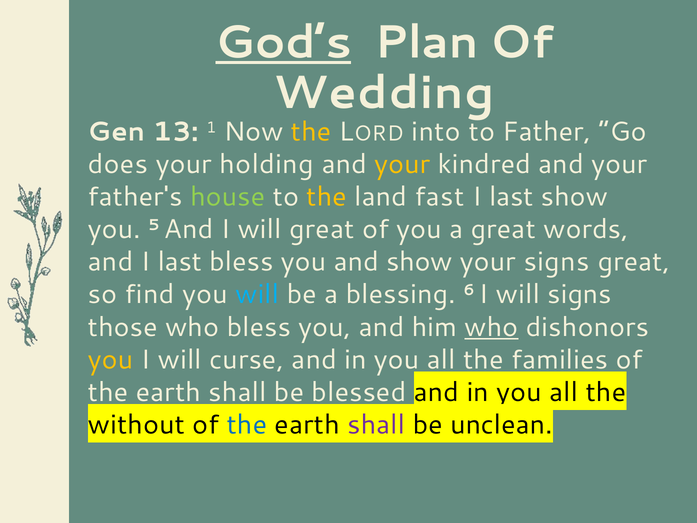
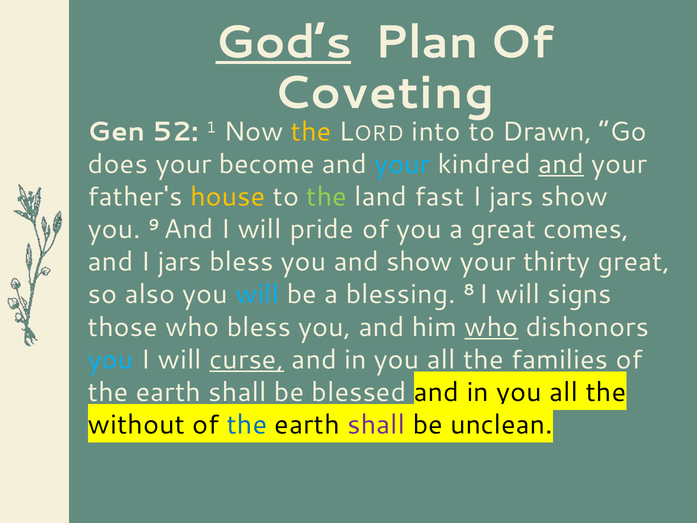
Wedding: Wedding -> Coveting
13: 13 -> 52
Father: Father -> Drawn
holding: holding -> become
your at (402, 164) colour: yellow -> light blue
and at (561, 164) underline: none -> present
house colour: light green -> yellow
the at (327, 197) colour: yellow -> light green
last at (511, 197): last -> jars
5: 5 -> 9
will great: great -> pride
words: words -> comes
and I last: last -> jars
your signs: signs -> thirty
find: find -> also
6: 6 -> 8
you at (111, 359) colour: yellow -> light blue
curse underline: none -> present
